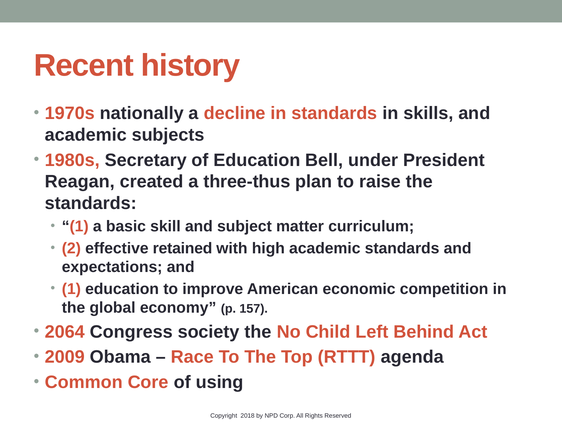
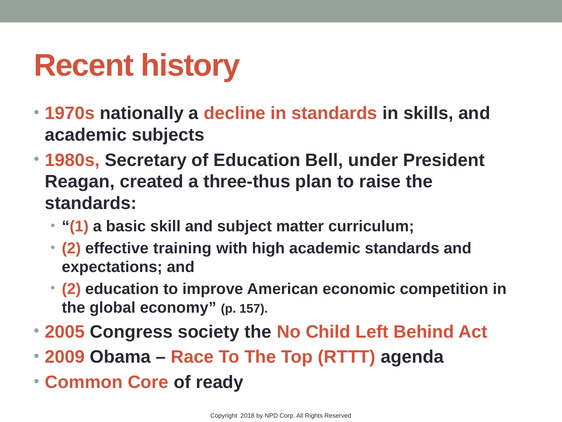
retained: retained -> training
1 at (71, 289): 1 -> 2
2064: 2064 -> 2005
using: using -> ready
